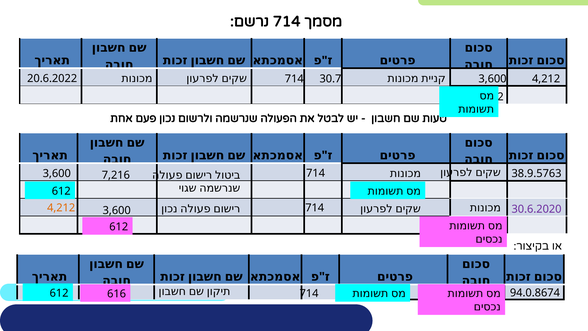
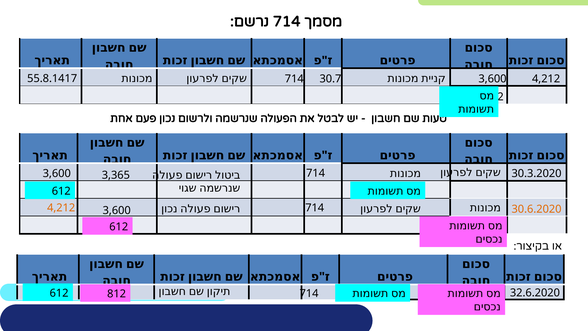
20.6.2022: 20.6.2022 -> 55.8.1417
38.9.5763: 38.9.5763 -> 30.3.2020
7,216: 7,216 -> 3,365
30.6.2020 colour: purple -> orange
94.0.8674: 94.0.8674 -> 32.6.2020
616: 616 -> 812
